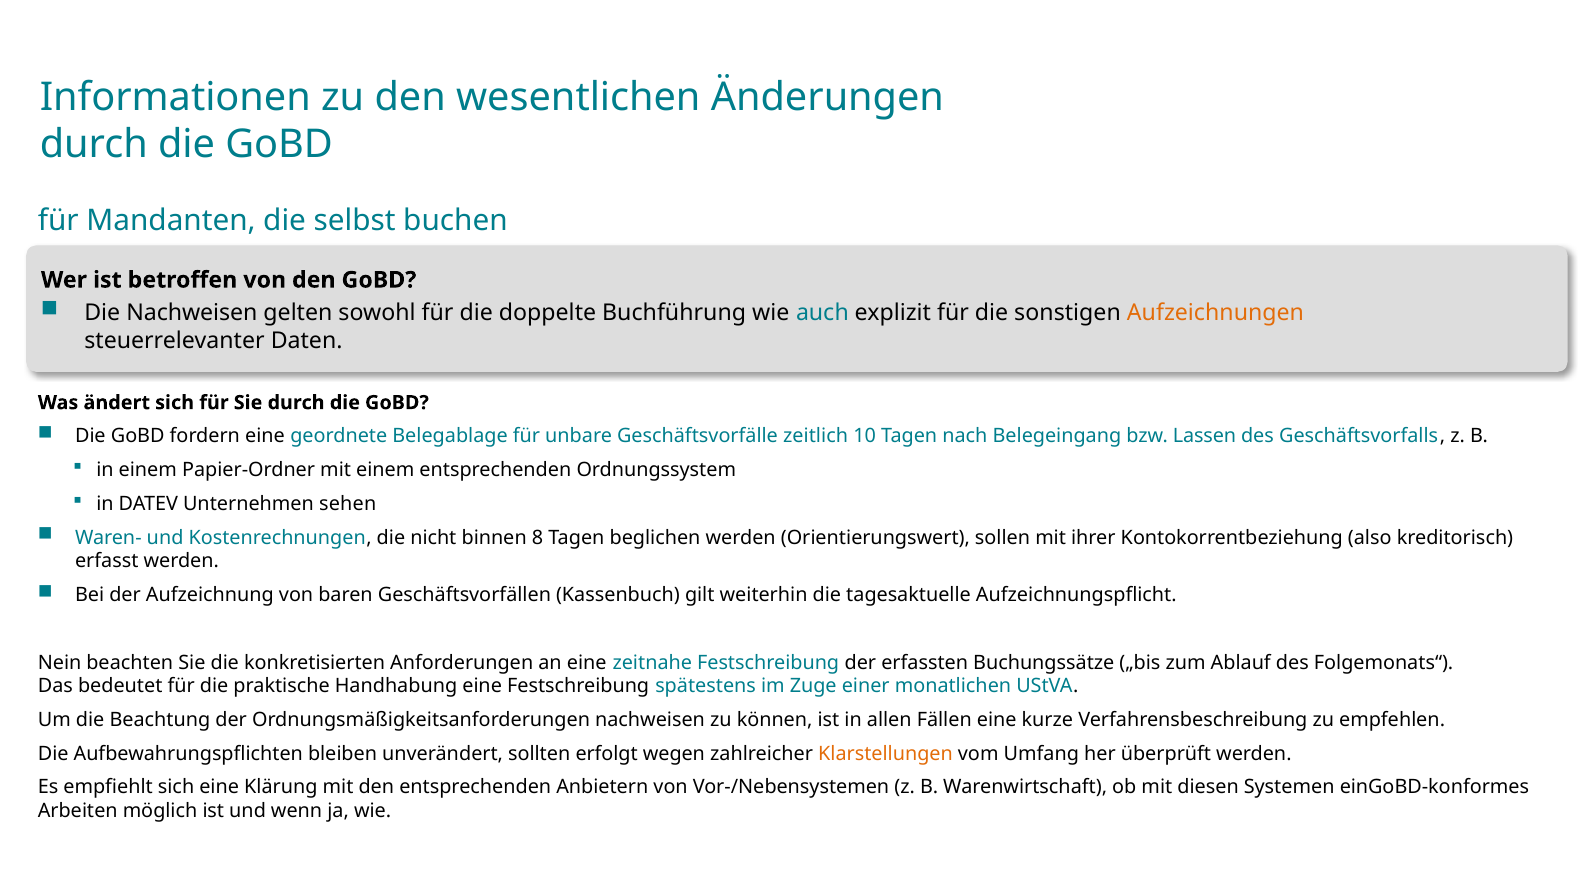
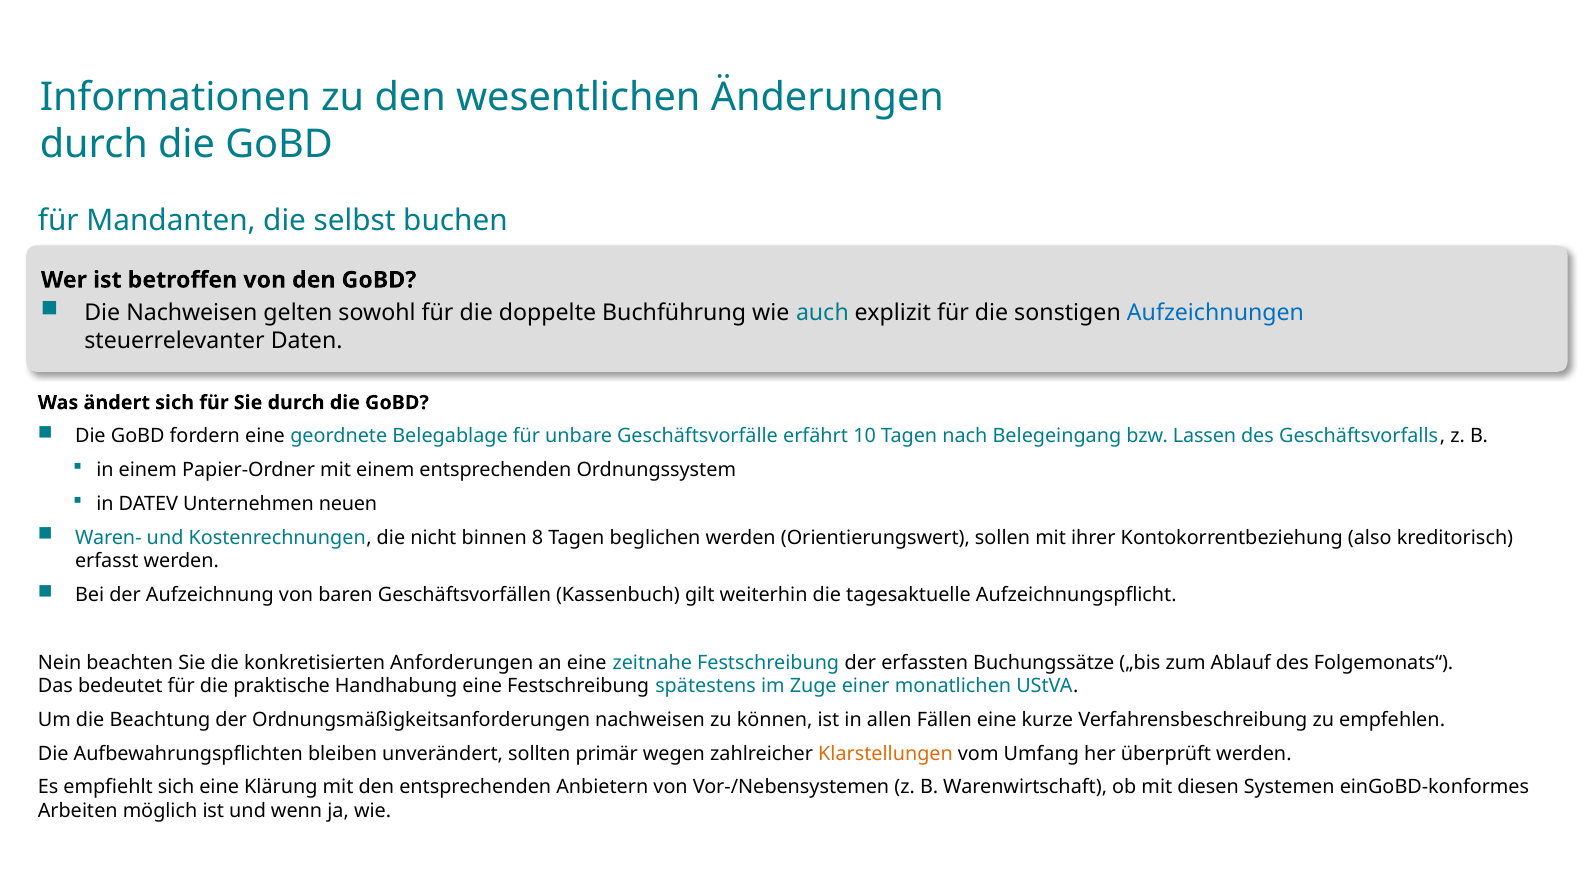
Aufzeichnungen colour: orange -> blue
zeitlich: zeitlich -> erfährt
sehen: sehen -> neuen
erfolgt: erfolgt -> primär
